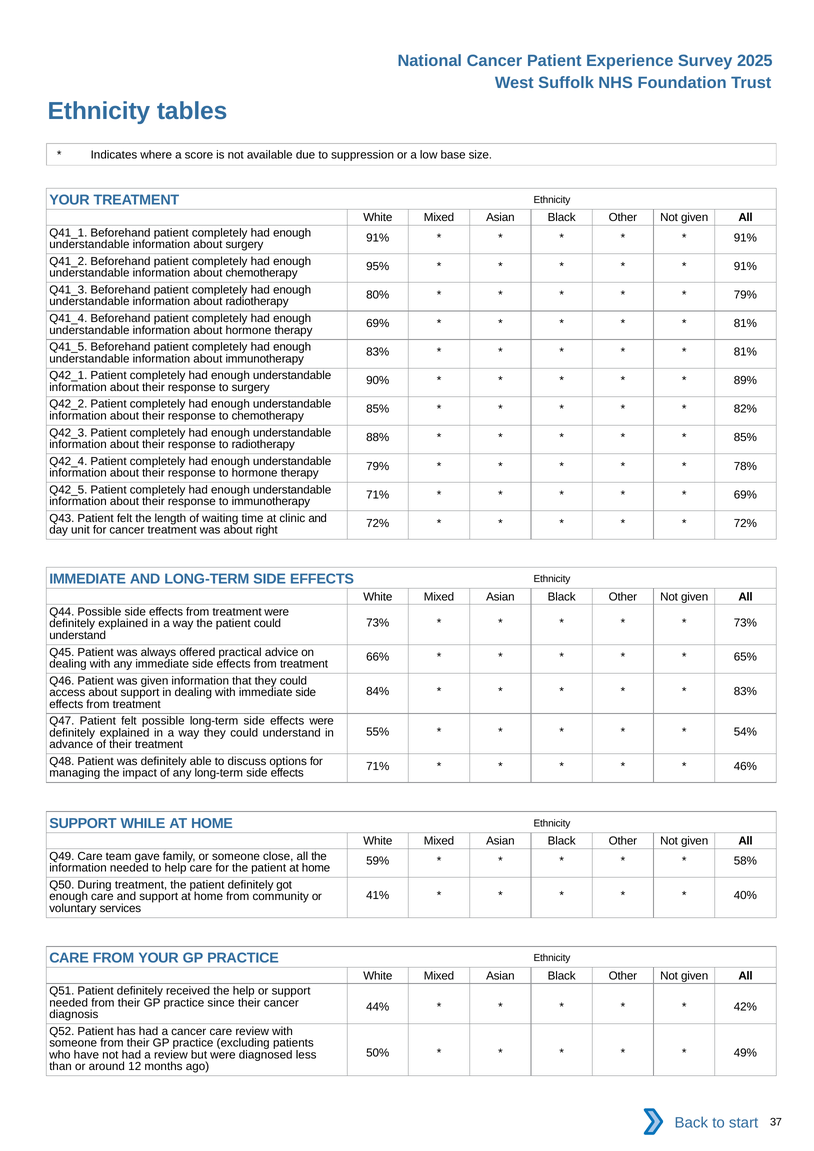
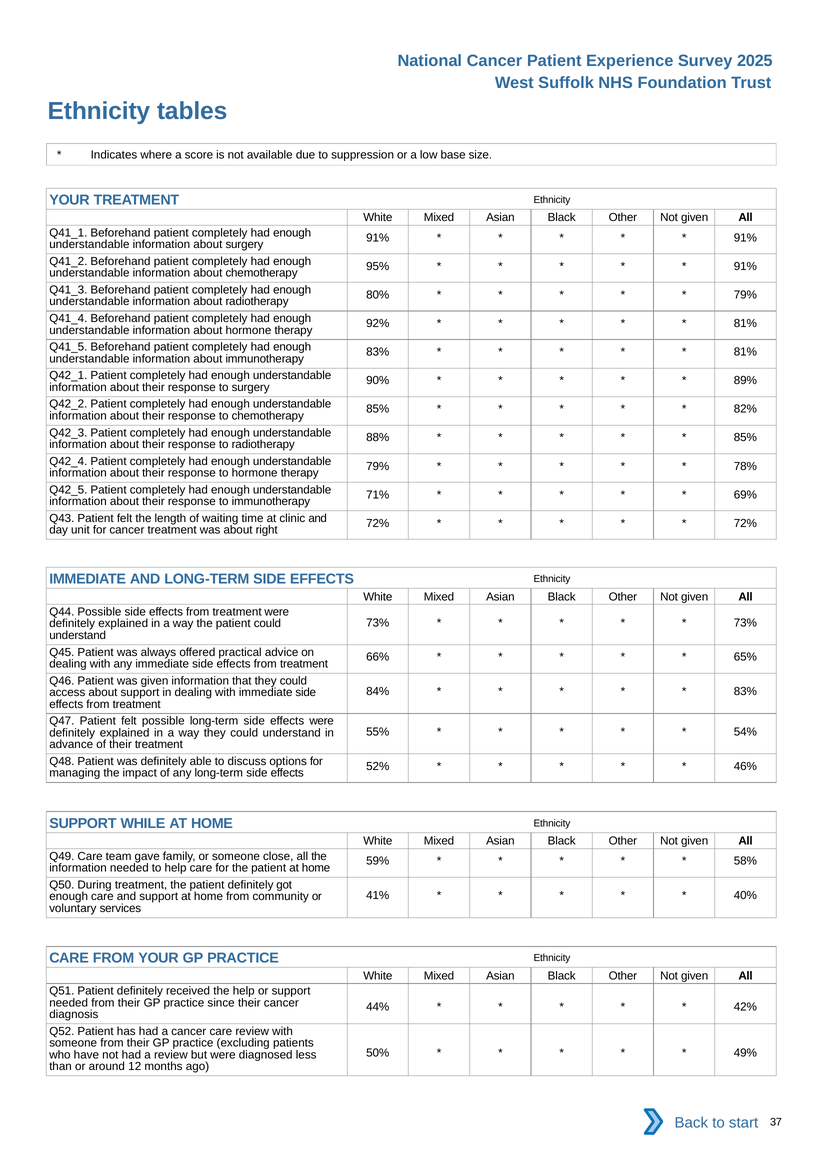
69% at (378, 324): 69% -> 92%
71% at (378, 767): 71% -> 52%
